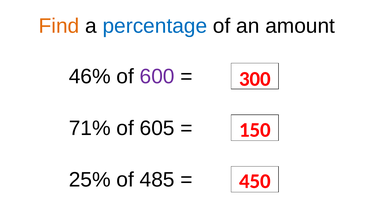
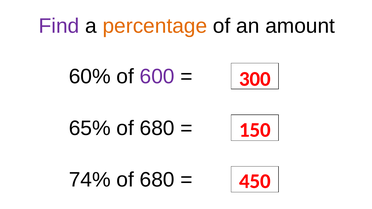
Find colour: orange -> purple
percentage colour: blue -> orange
46%: 46% -> 60%
71%: 71% -> 65%
605 at (157, 128): 605 -> 680
25%: 25% -> 74%
485 at (157, 180): 485 -> 680
